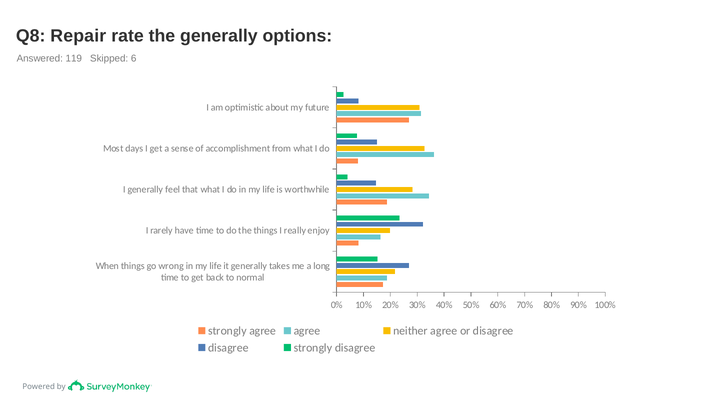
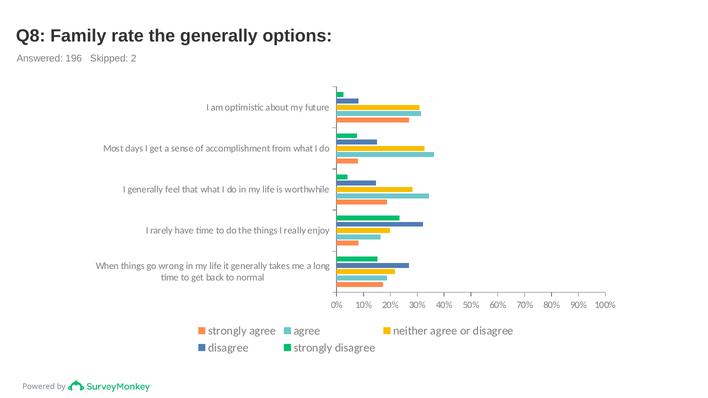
Repair: Repair -> Family
119: 119 -> 196
6: 6 -> 2
